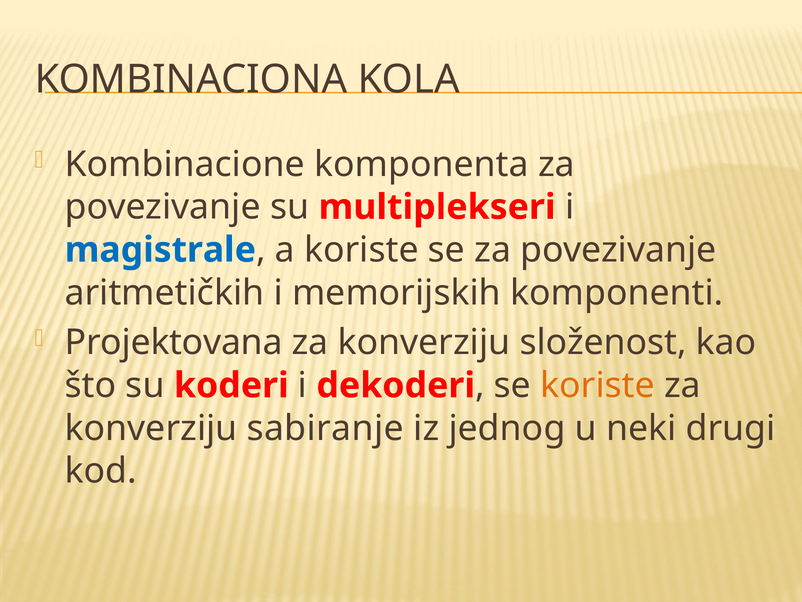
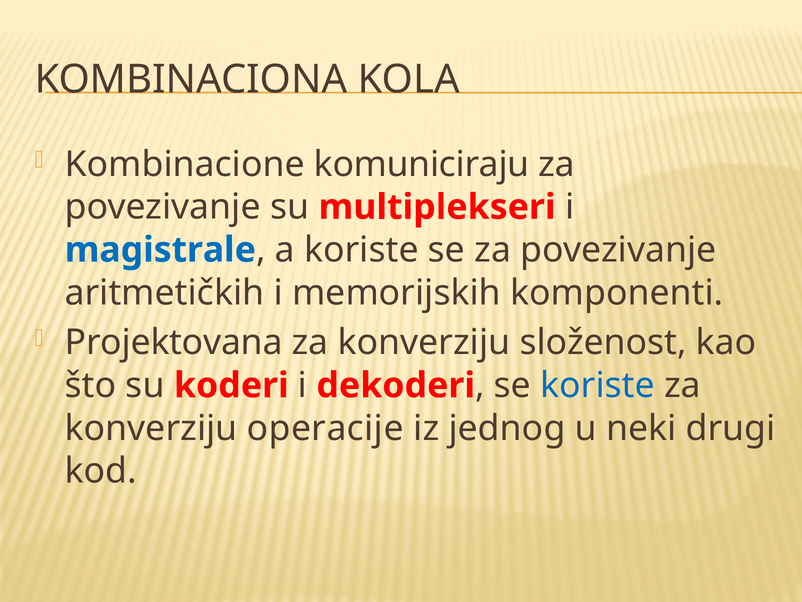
komponenta: komponenta -> komuniciraju
koriste at (598, 385) colour: orange -> blue
sabiranje: sabiranje -> operacije
